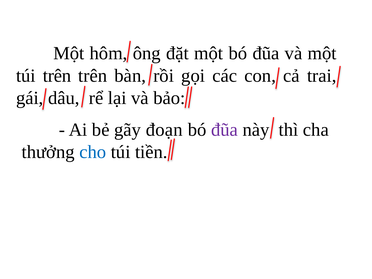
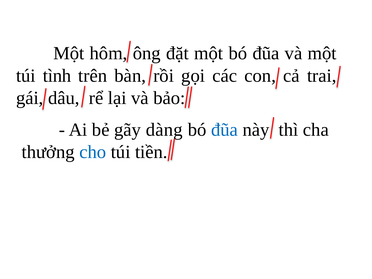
túi trên: trên -> tình
đoạn: đoạn -> dàng
đũa at (224, 130) colour: purple -> blue
